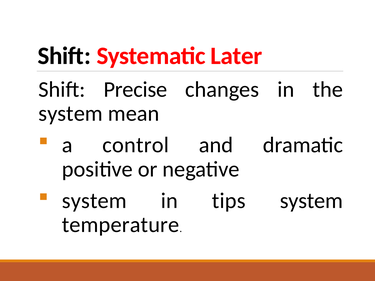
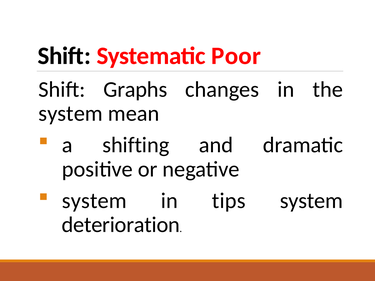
Later: Later -> Poor
Precise: Precise -> Graphs
control: control -> shifting
temperature: temperature -> deterioration
